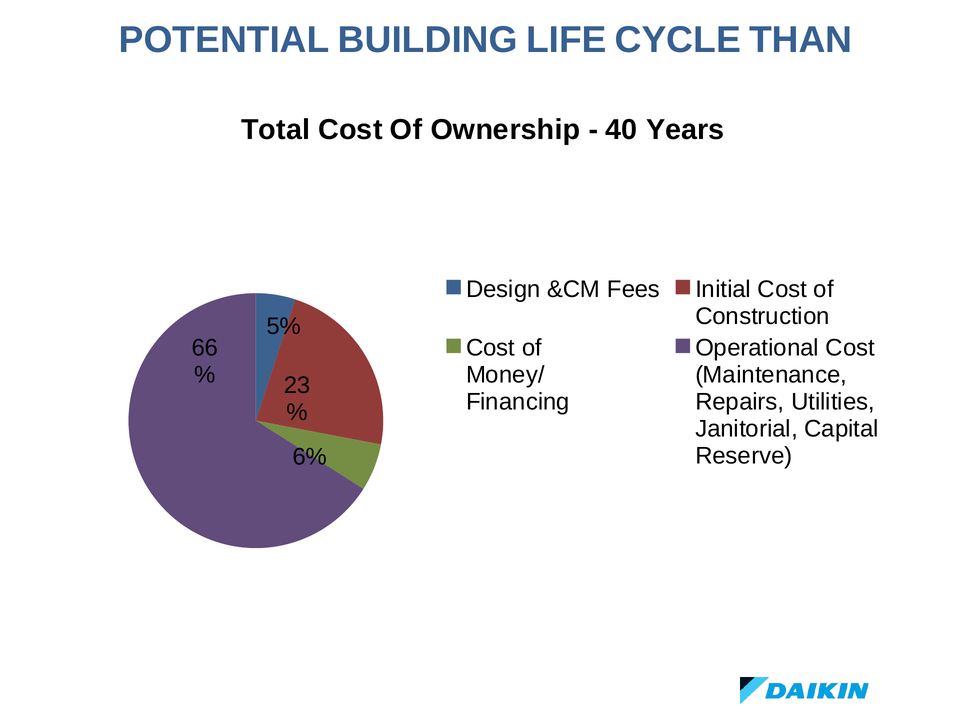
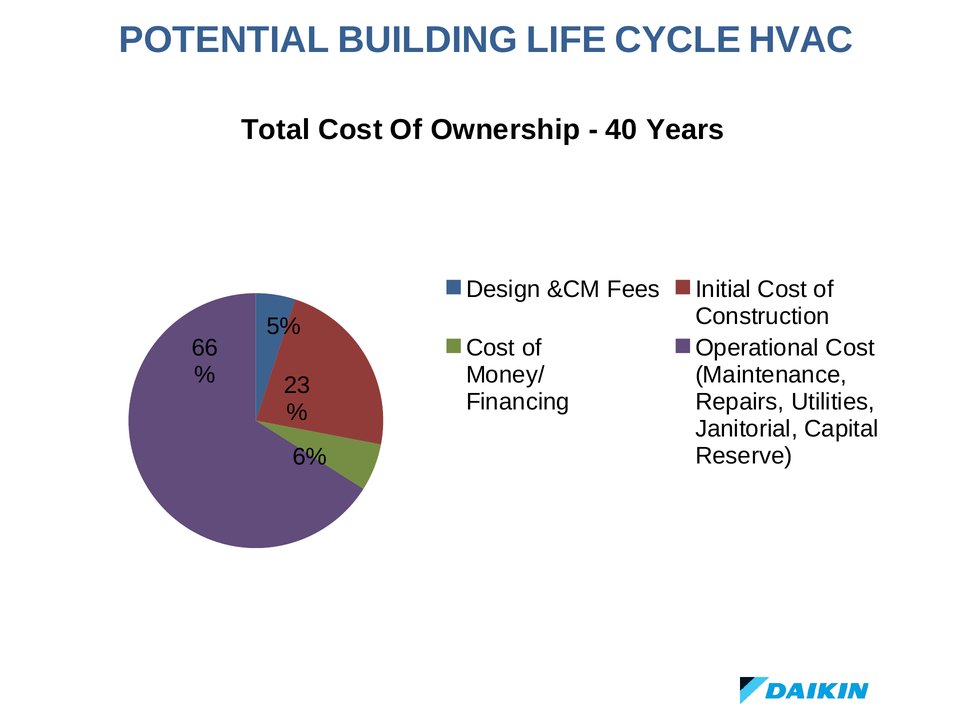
THAN: THAN -> HVAC
